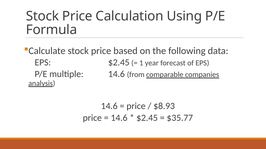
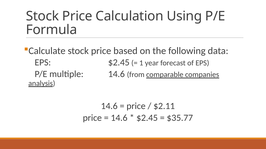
$8.93: $8.93 -> $2.11
